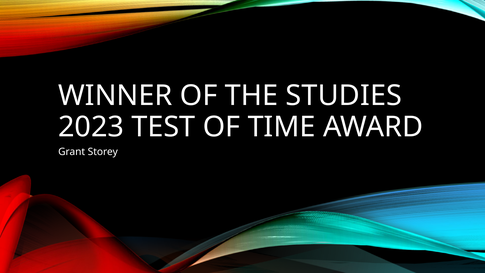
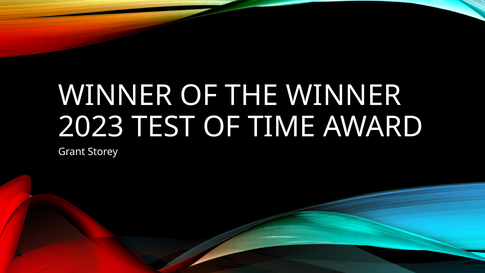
THE STUDIES: STUDIES -> WINNER
